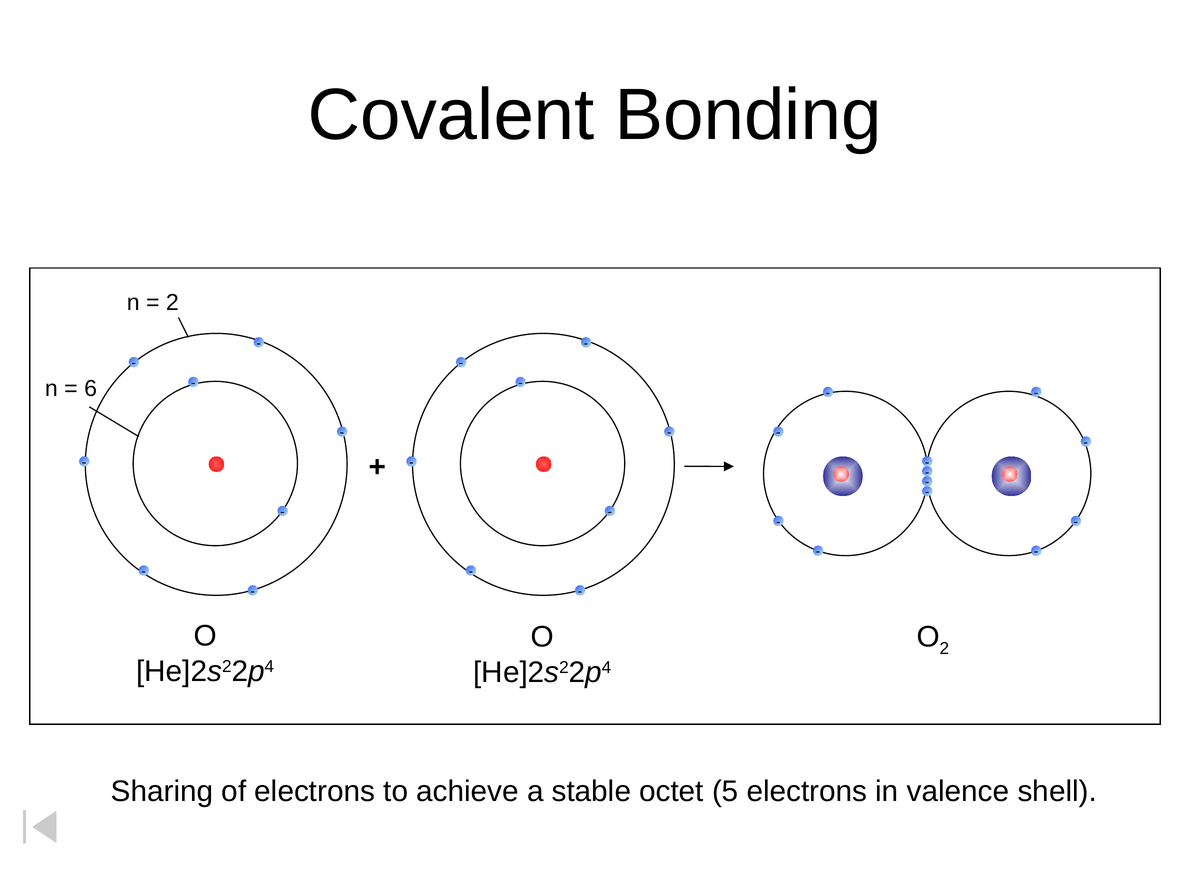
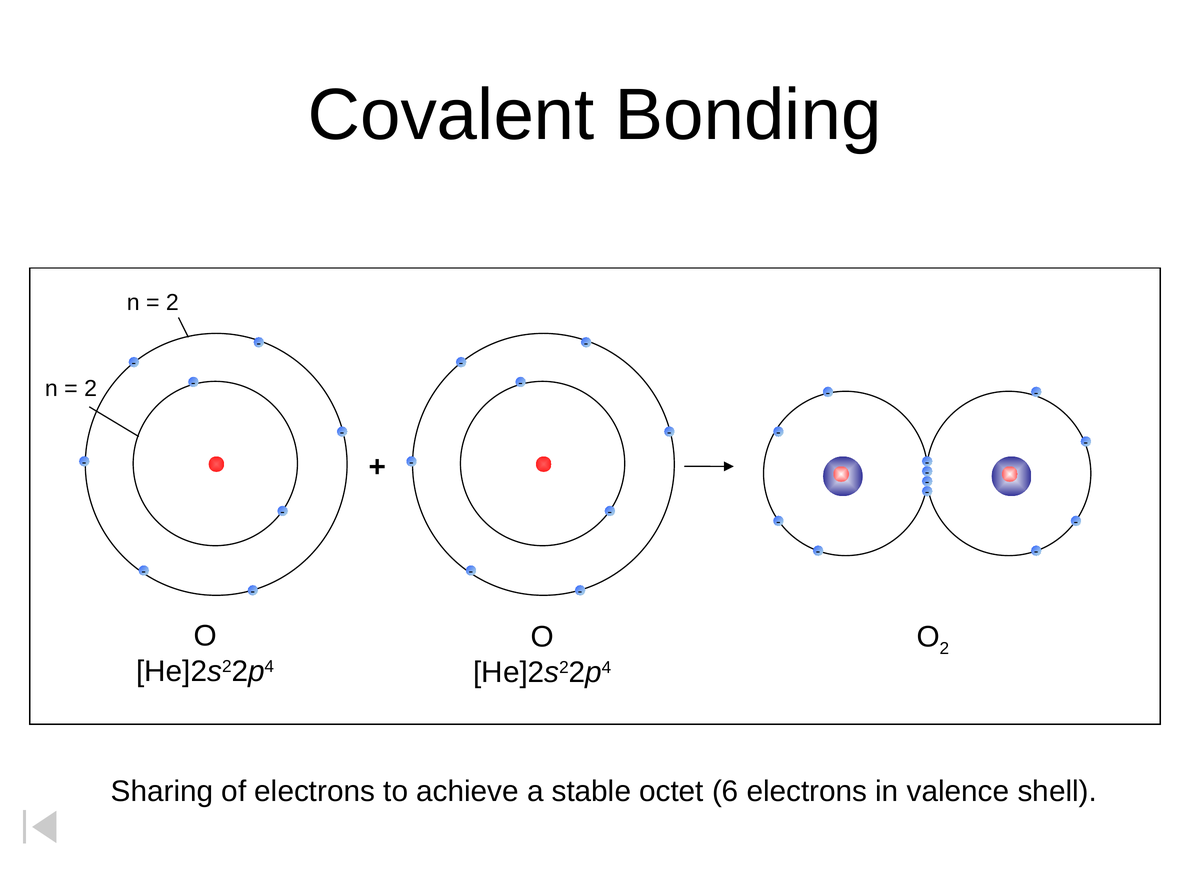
6 at (91, 388): 6 -> 2
5: 5 -> 6
